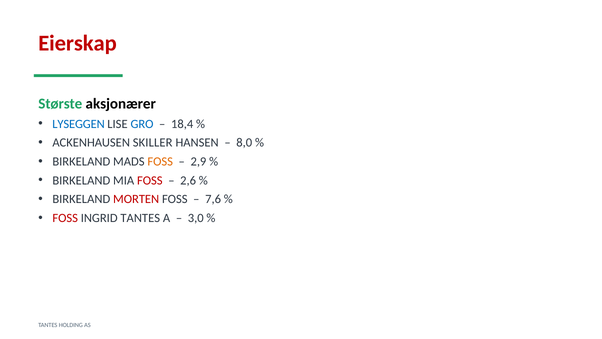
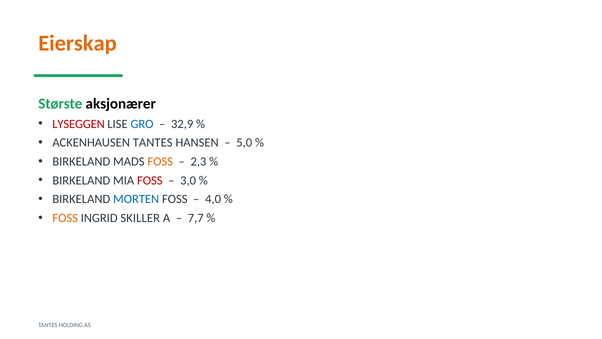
Eierskap colour: red -> orange
LYSEGGEN colour: blue -> red
18,4: 18,4 -> 32,9
ACKENHAUSEN SKILLER: SKILLER -> TANTES
8,0: 8,0 -> 5,0
2,9: 2,9 -> 2,3
2,6: 2,6 -> 3,0
MORTEN colour: red -> blue
7,6: 7,6 -> 4,0
FOSS at (65, 218) colour: red -> orange
INGRID TANTES: TANTES -> SKILLER
3,0: 3,0 -> 7,7
